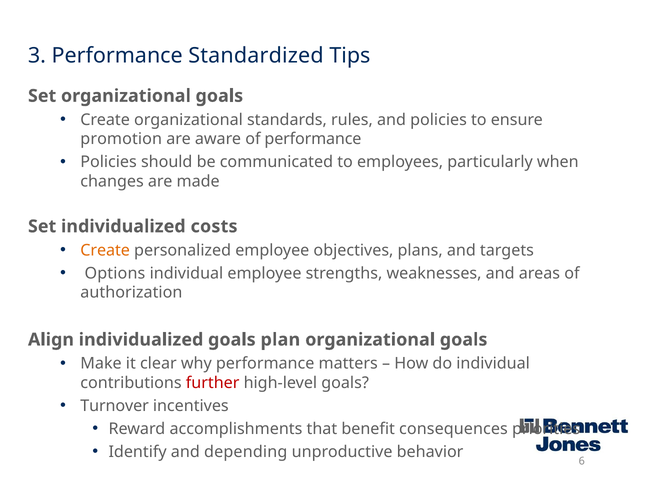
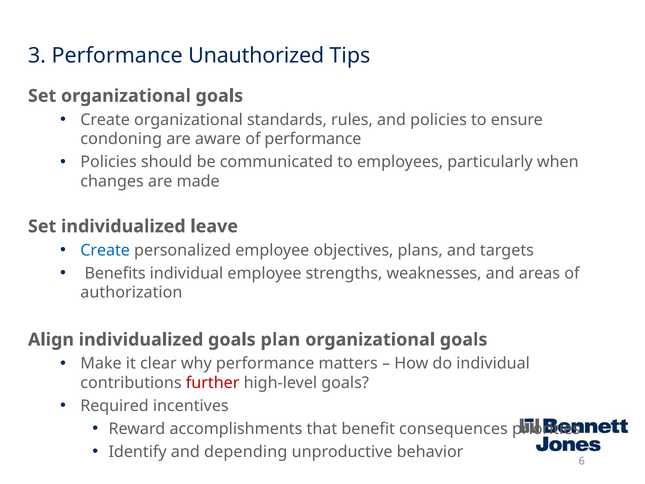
Standardized: Standardized -> Unauthorized
promotion: promotion -> condoning
costs: costs -> leave
Create at (105, 250) colour: orange -> blue
Options: Options -> Benefits
Turnover: Turnover -> Required
